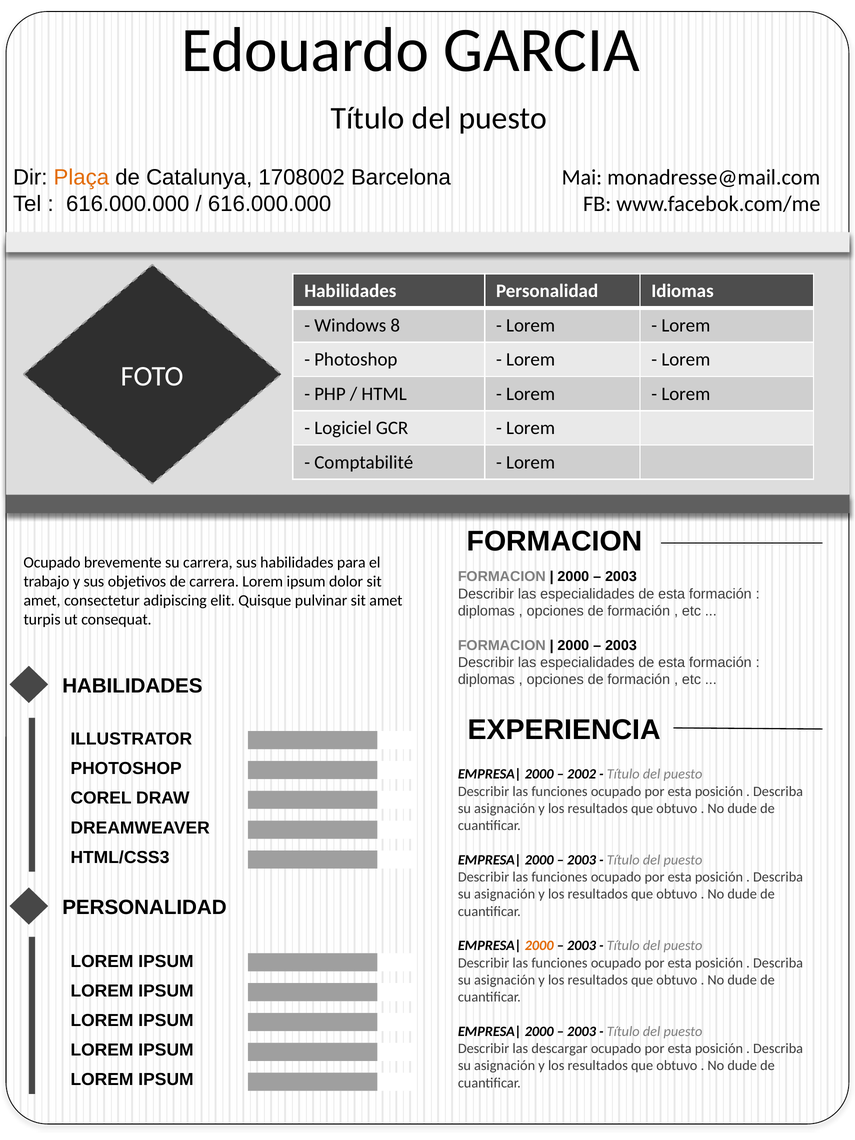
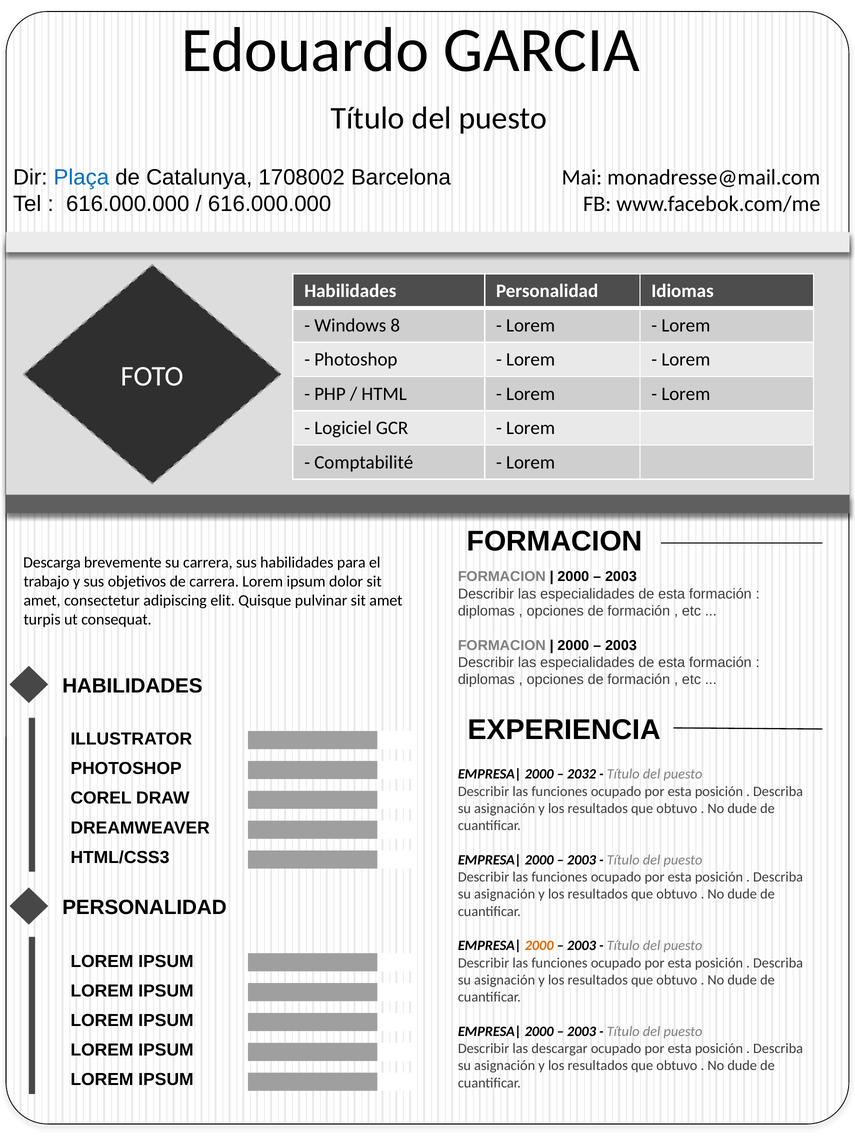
Plaça colour: orange -> blue
Ocupado at (52, 563): Ocupado -> Descarga
2002: 2002 -> 2032
